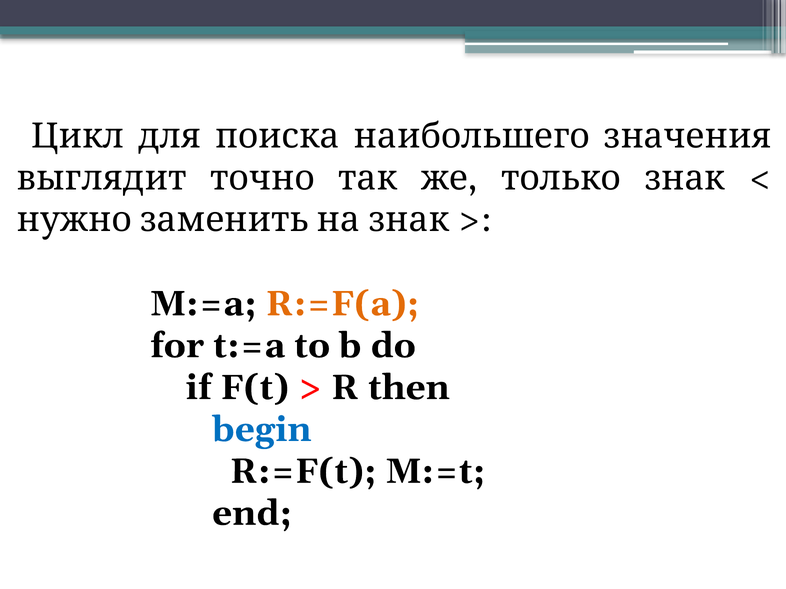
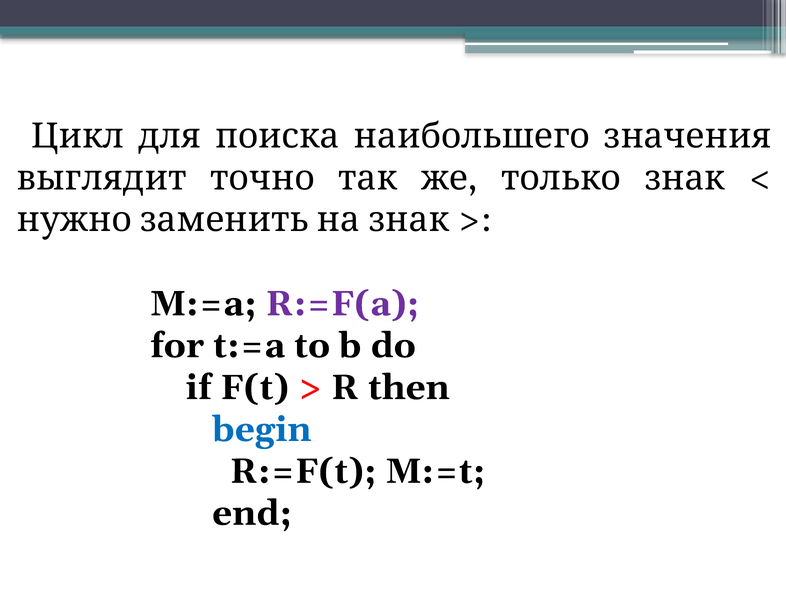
R:=F(a colour: orange -> purple
